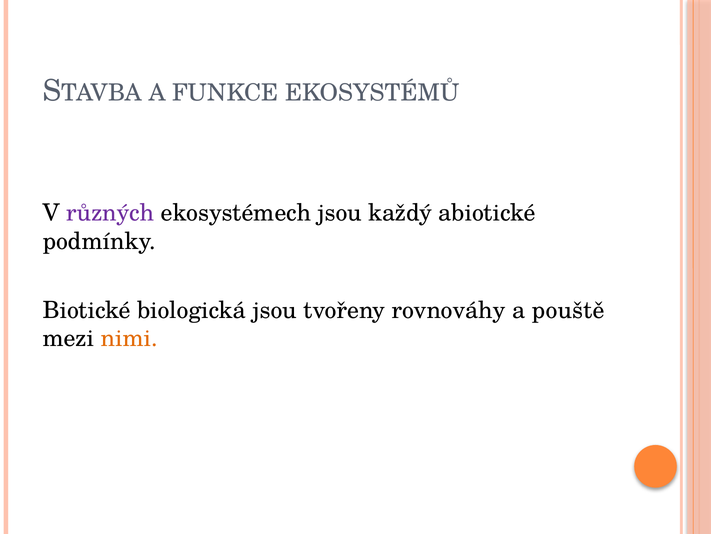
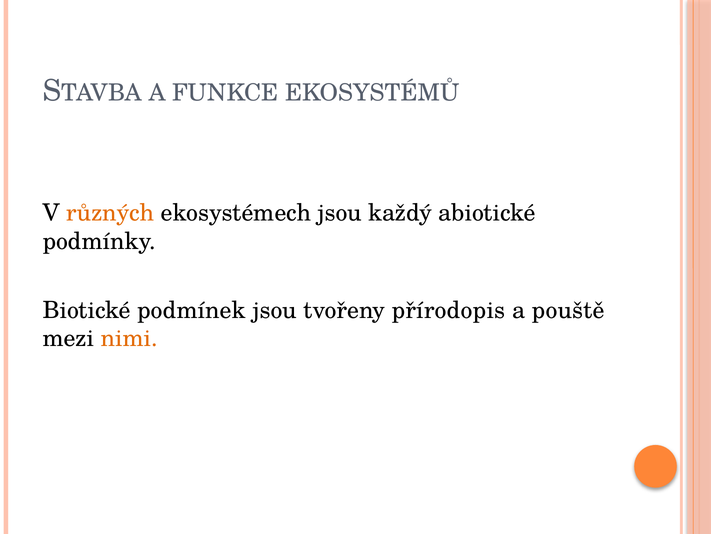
různých colour: purple -> orange
biologická: biologická -> podmínek
rovnováhy: rovnováhy -> přírodopis
